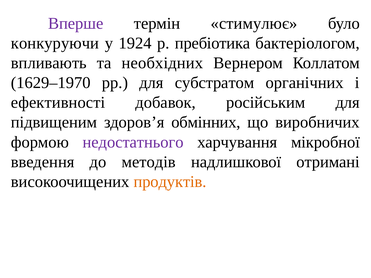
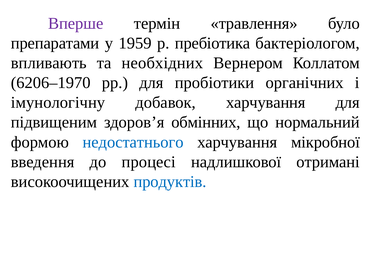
стимулює: стимулює -> травлення
конкуруючи: конкуруючи -> препаратами
1924: 1924 -> 1959
1629–1970: 1629–1970 -> 6206–1970
субстратом: субстратом -> пробіотики
ефективності: ефективності -> імунологічну
добавок російським: російським -> харчування
виробничих: виробничих -> нормальний
недостатнього colour: purple -> blue
методів: методів -> процесі
продуктів colour: orange -> blue
